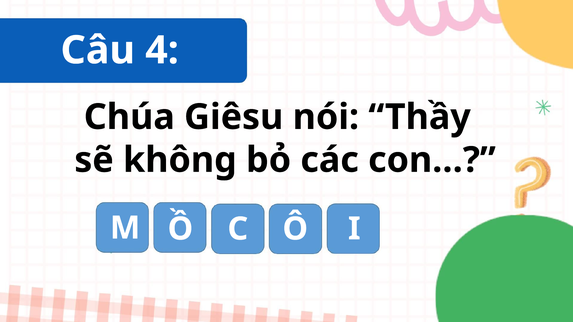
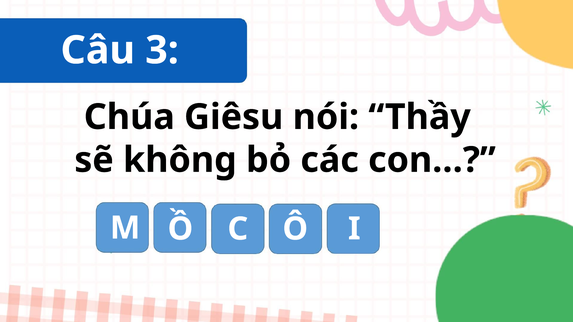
4: 4 -> 3
